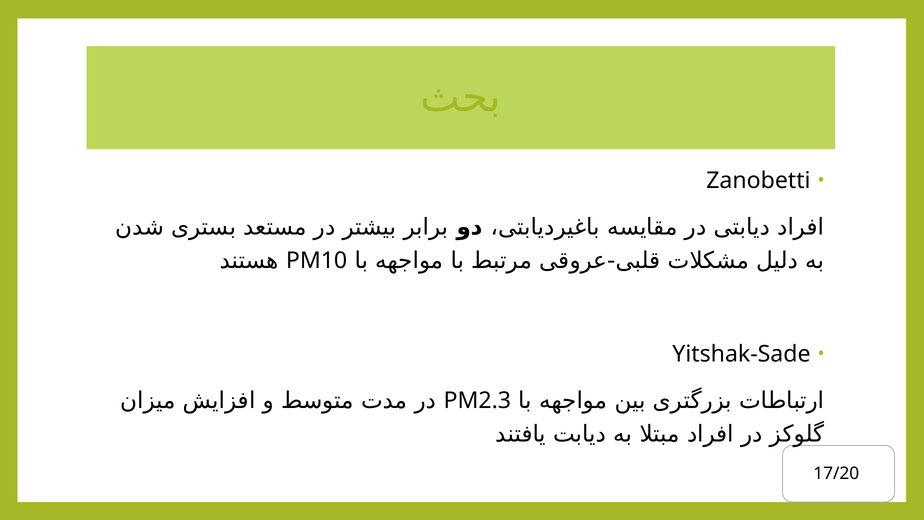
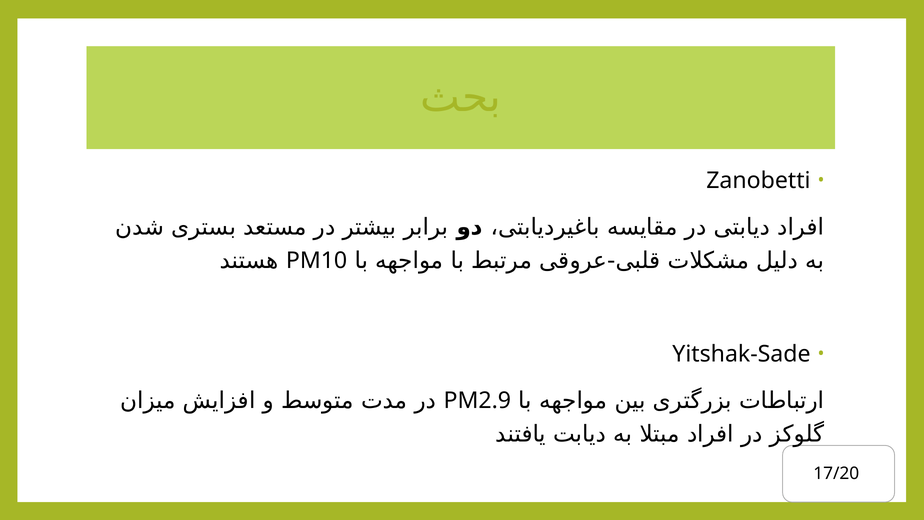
PM2.3: PM2.3 -> PM2.9
